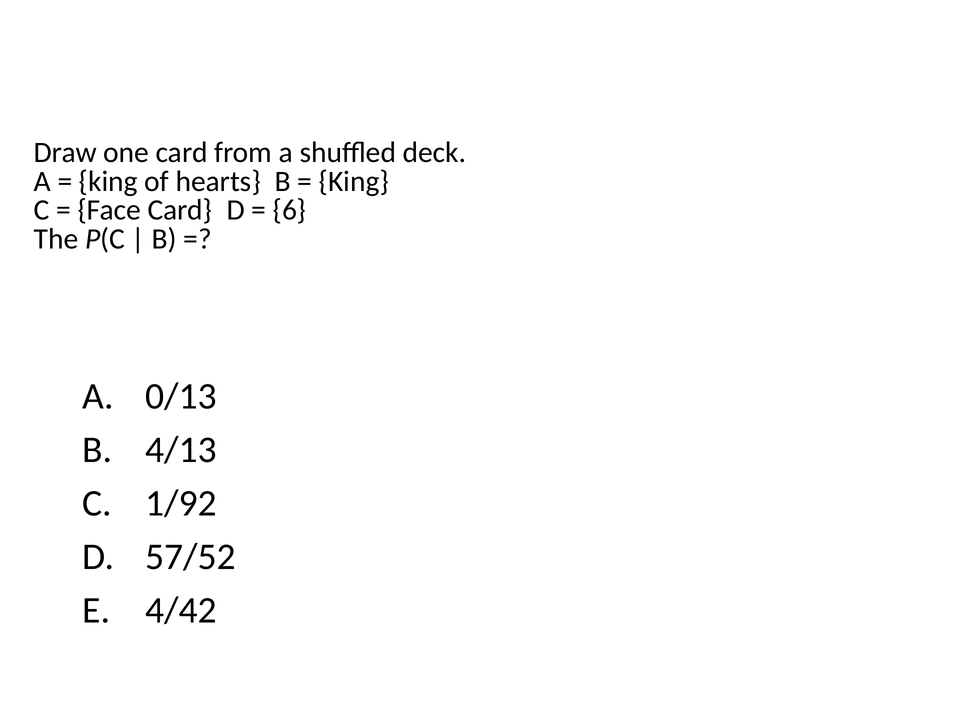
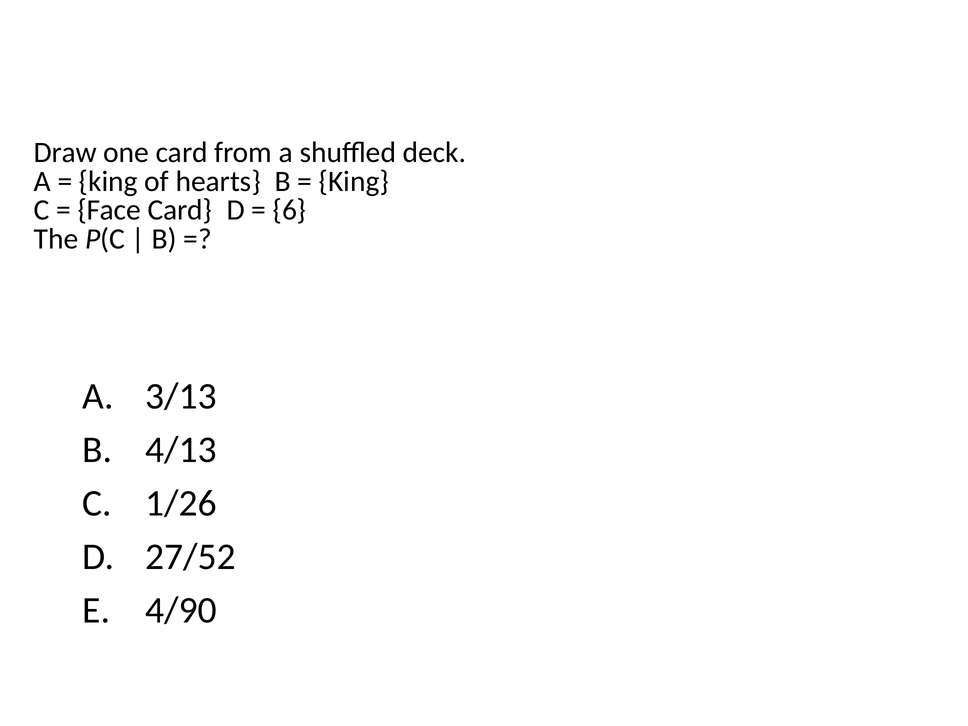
0/13: 0/13 -> 3/13
1/92: 1/92 -> 1/26
57/52: 57/52 -> 27/52
4/42: 4/42 -> 4/90
